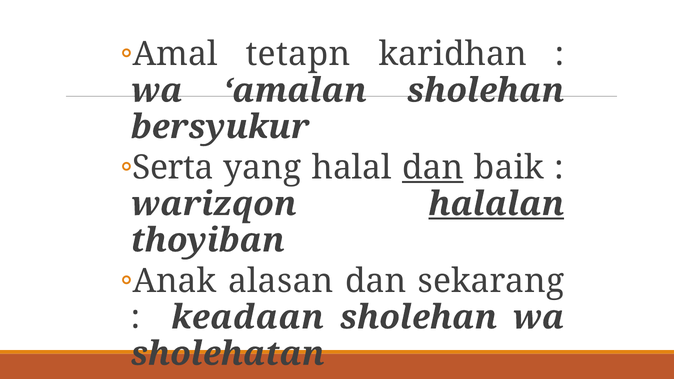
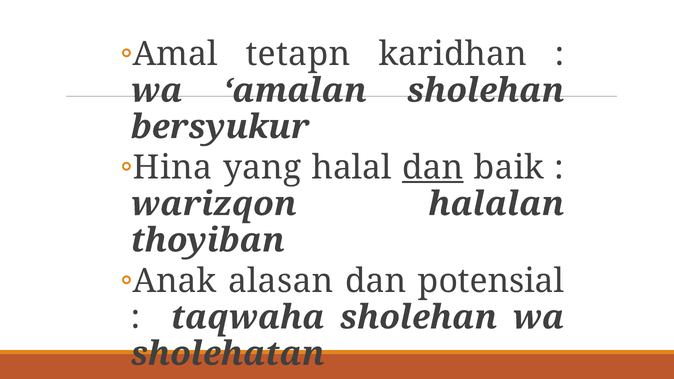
Serta: Serta -> Hina
halalan underline: present -> none
sekarang: sekarang -> potensial
keadaan: keadaan -> taqwaha
